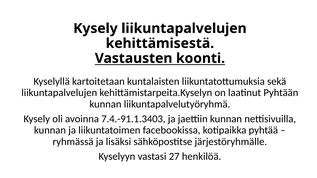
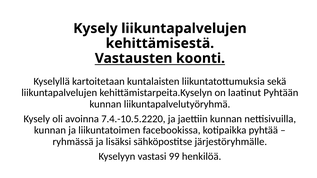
7.4.-91.1.3403: 7.4.-91.1.3403 -> 7.4.-10.5.2220
27: 27 -> 99
